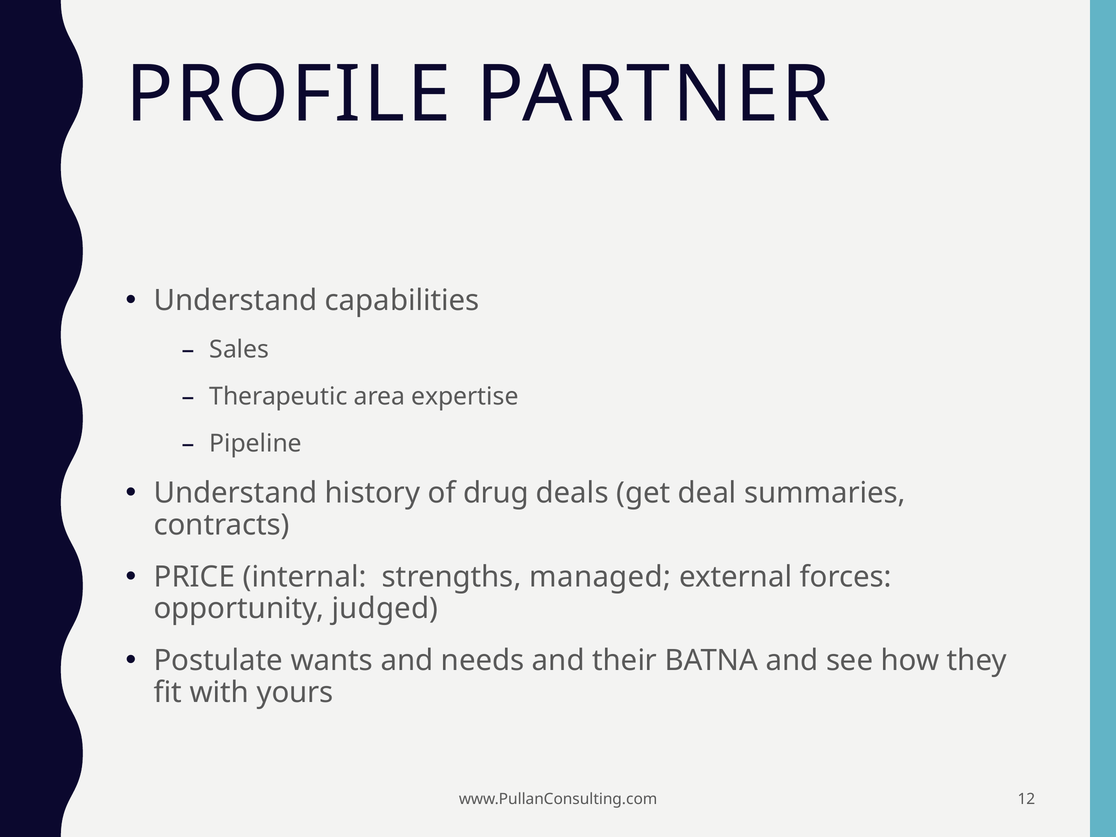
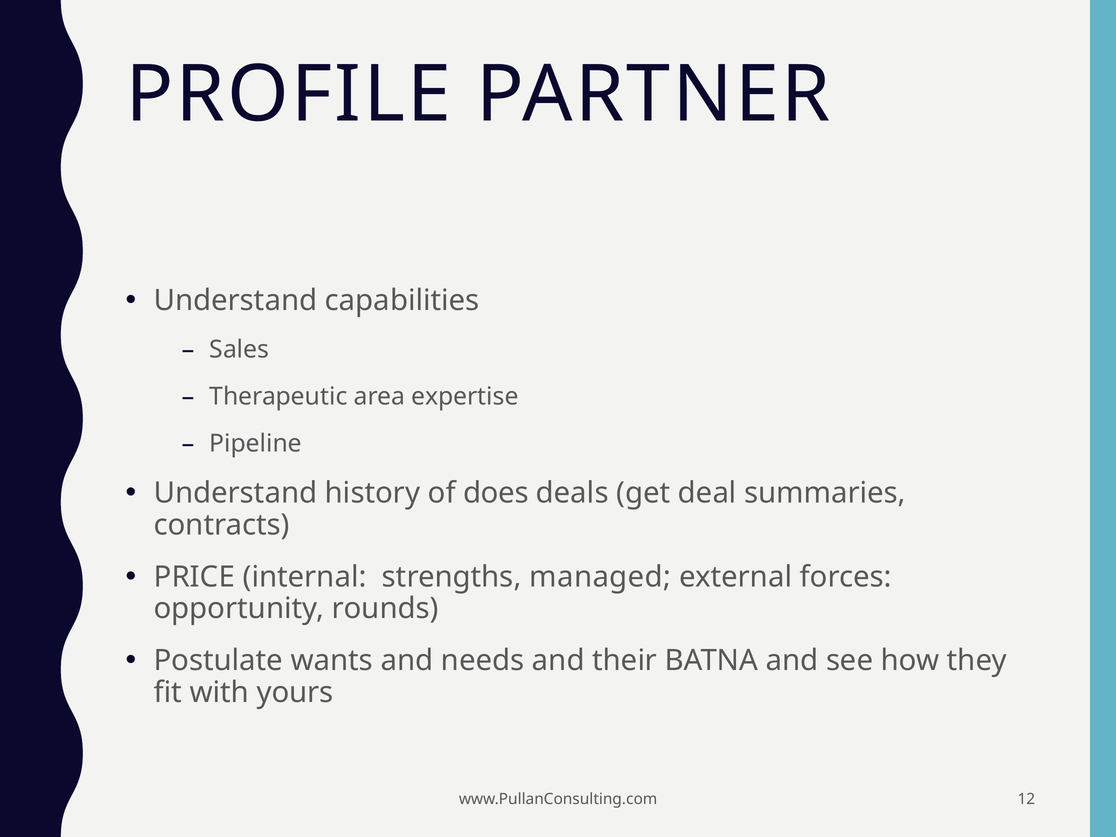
drug: drug -> does
judged: judged -> rounds
